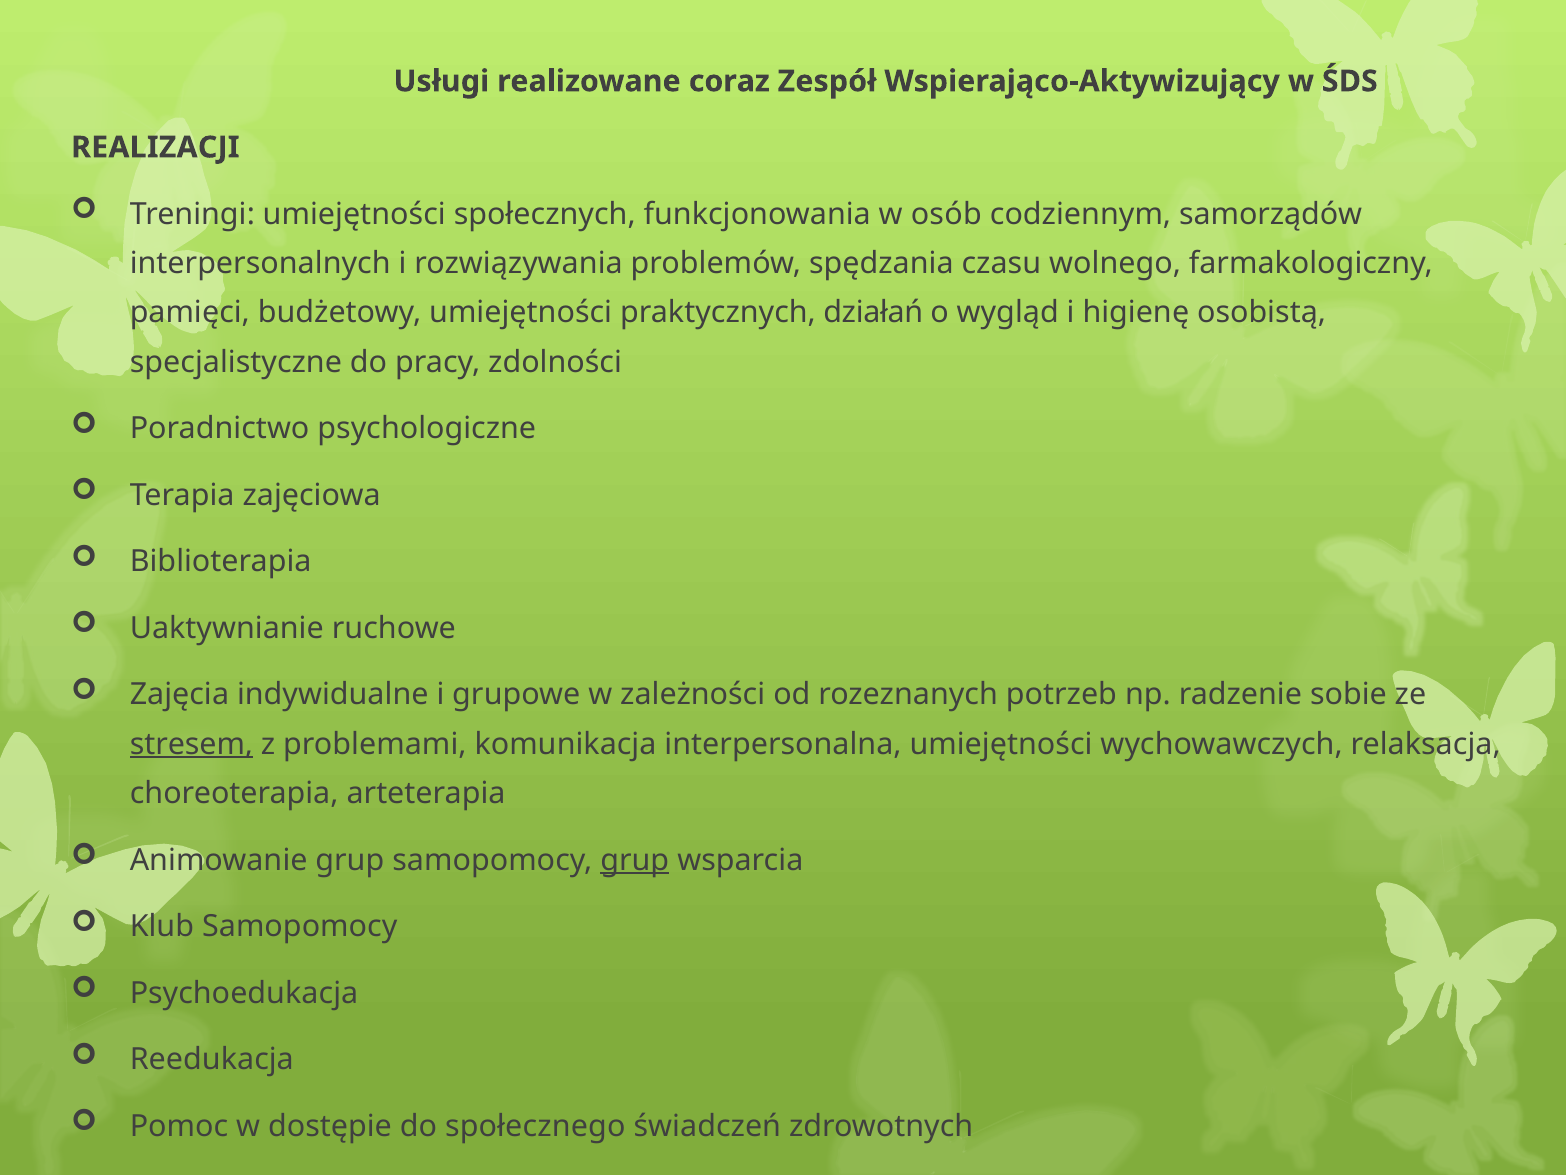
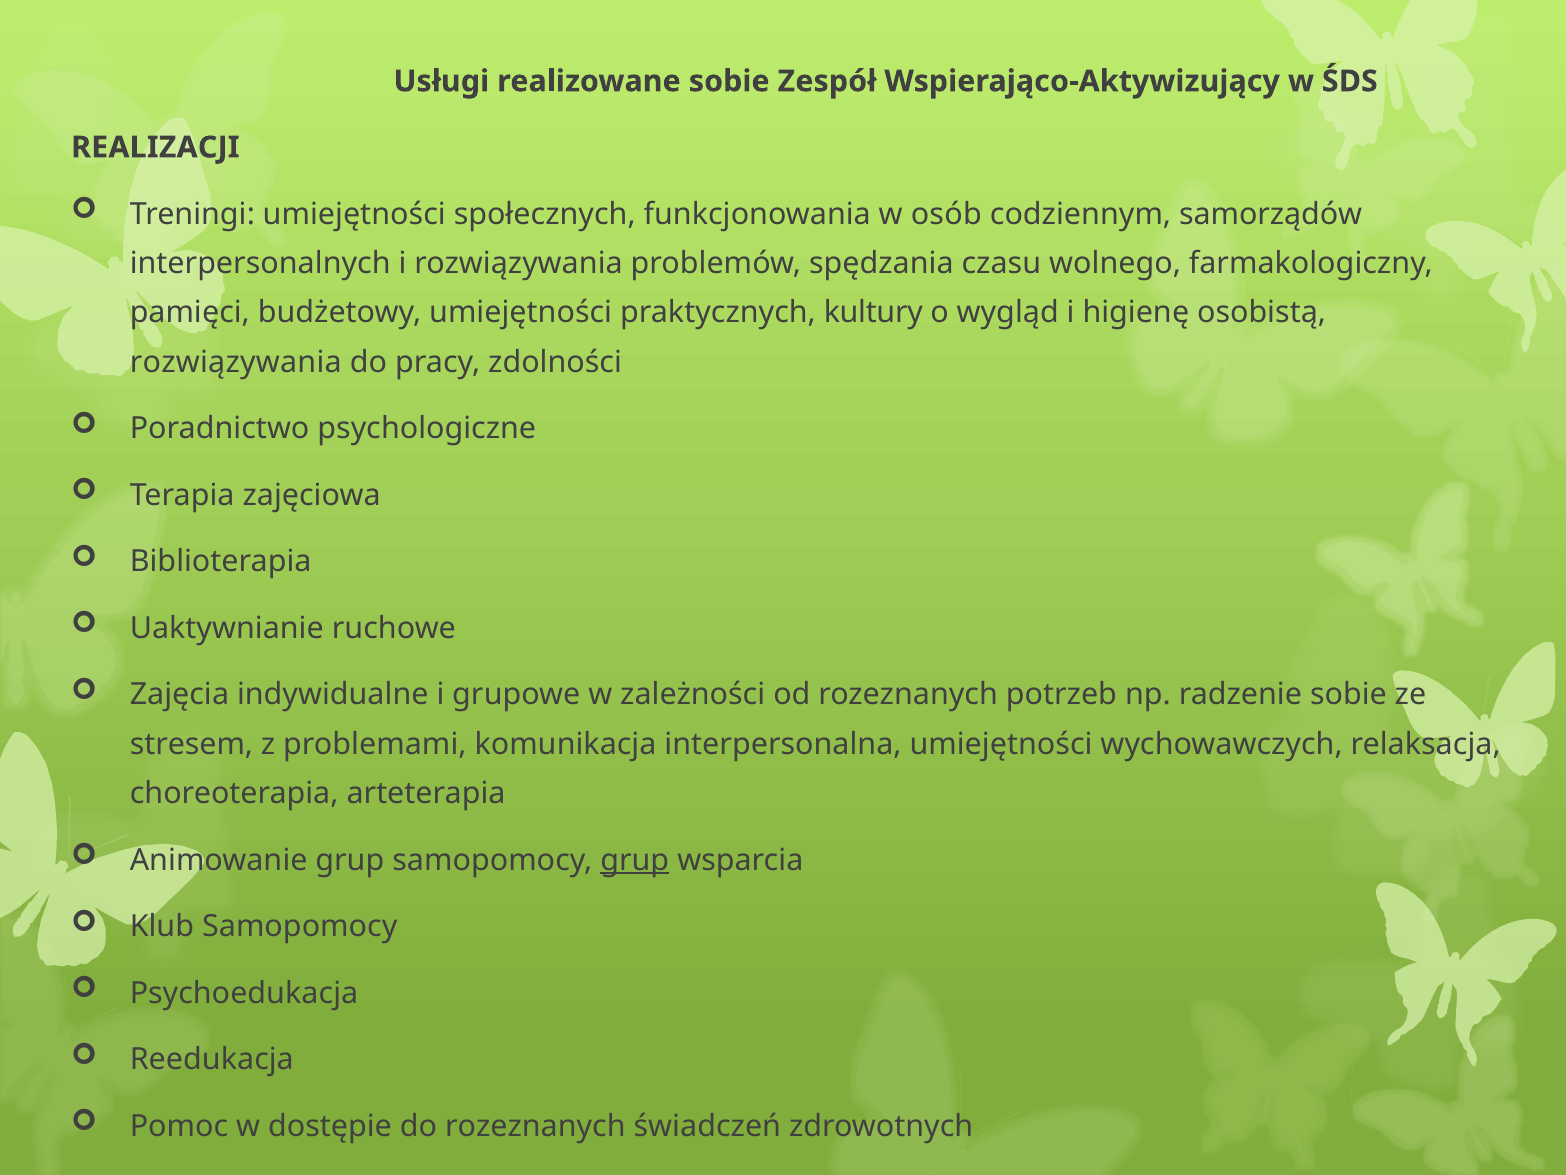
realizowane coraz: coraz -> sobie
działań: działań -> kultury
specjalistyczne at (236, 362): specjalistyczne -> rozwiązywania
stresem underline: present -> none
do społecznego: społecznego -> rozeznanych
